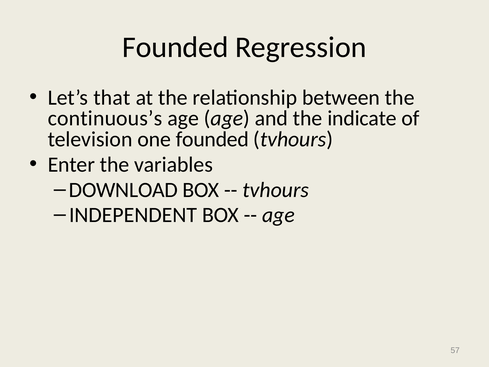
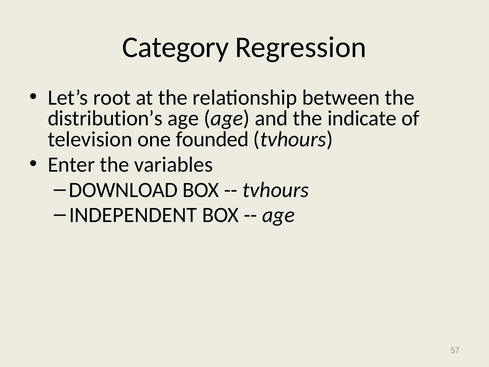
Founded at (175, 47): Founded -> Category
that: that -> root
continuous’s: continuous’s -> distribution’s
